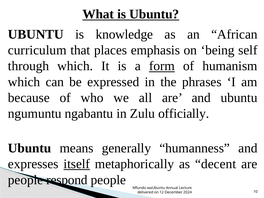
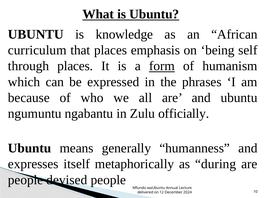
through which: which -> places
itself underline: present -> none
decent: decent -> during
respond: respond -> devised
